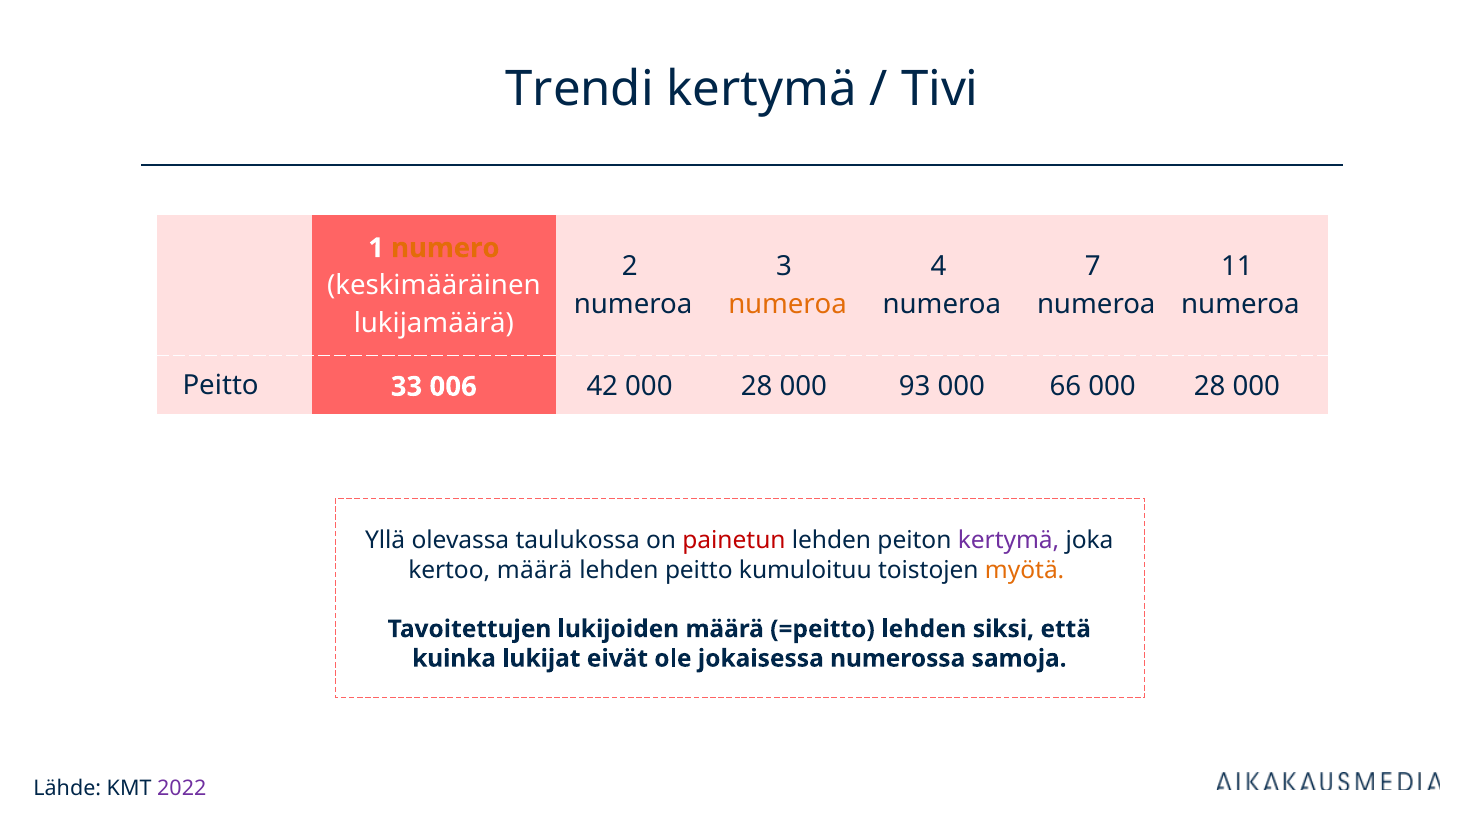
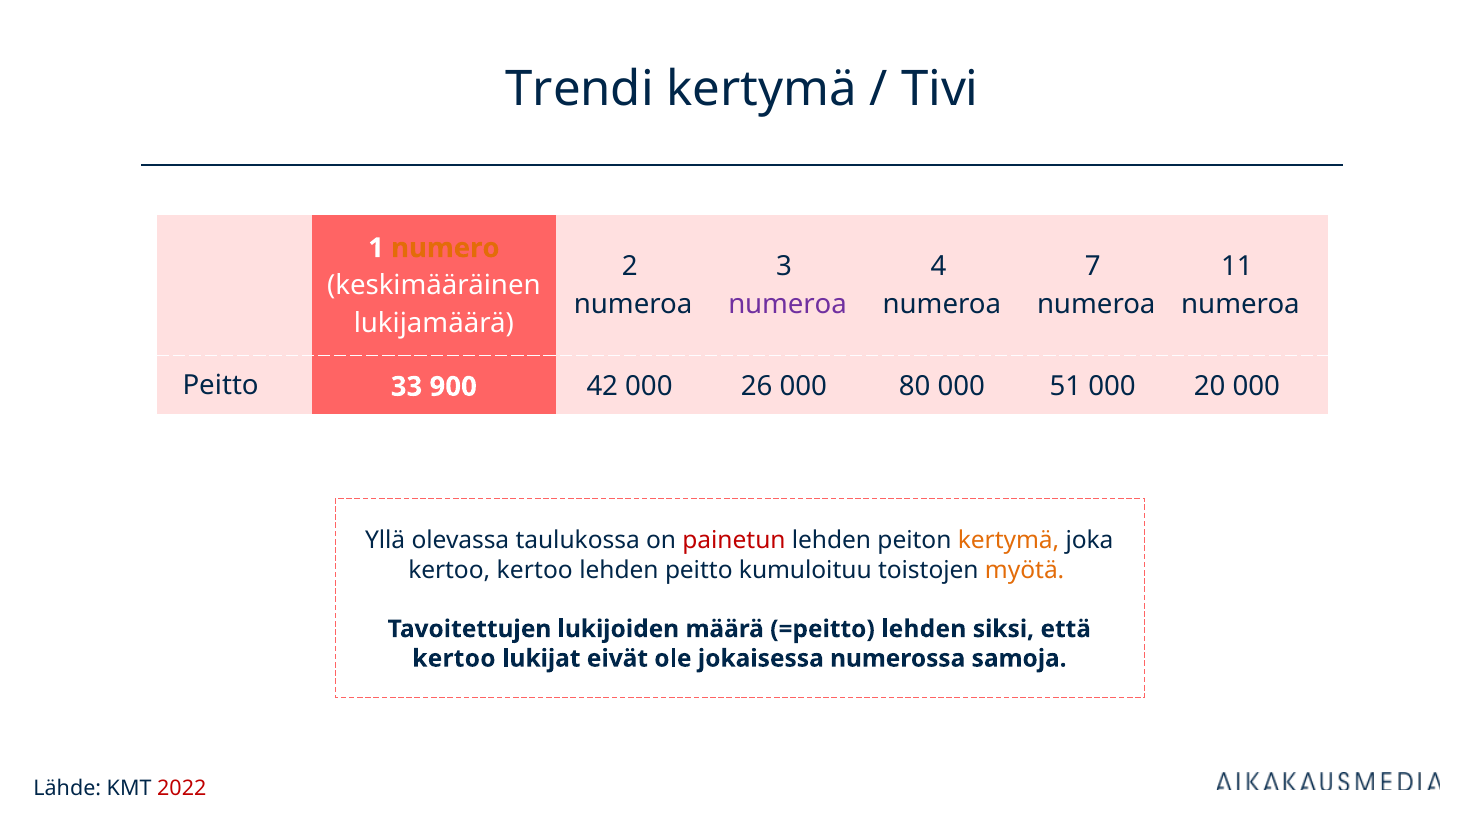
numeroa at (788, 304) colour: orange -> purple
006: 006 -> 900
42 000 28: 28 -> 26
93: 93 -> 80
66: 66 -> 51
28 at (1210, 387): 28 -> 20
kertymä at (1009, 541) colour: purple -> orange
kertoo määrä: määrä -> kertoo
kuinka at (454, 659): kuinka -> kertoo
2022 colour: purple -> red
